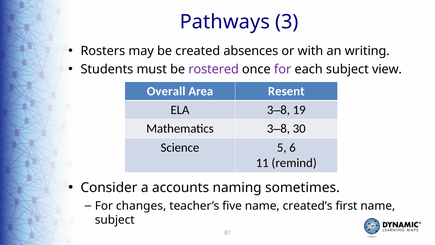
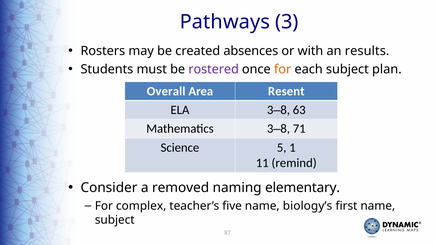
writing: writing -> results
for at (283, 69) colour: purple -> orange
view: view -> plan
19: 19 -> 63
30: 30 -> 71
6: 6 -> 1
accounts: accounts -> removed
sometimes: sometimes -> elementary
changes: changes -> complex
created’s: created’s -> biology’s
